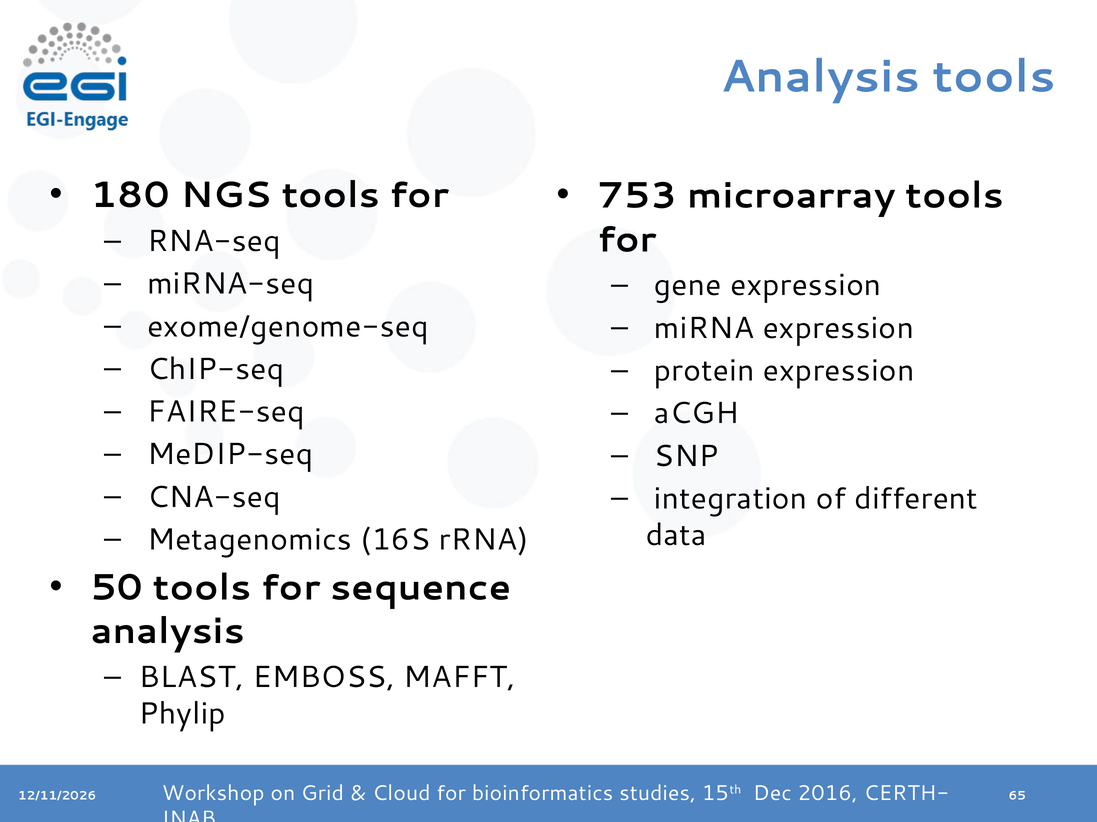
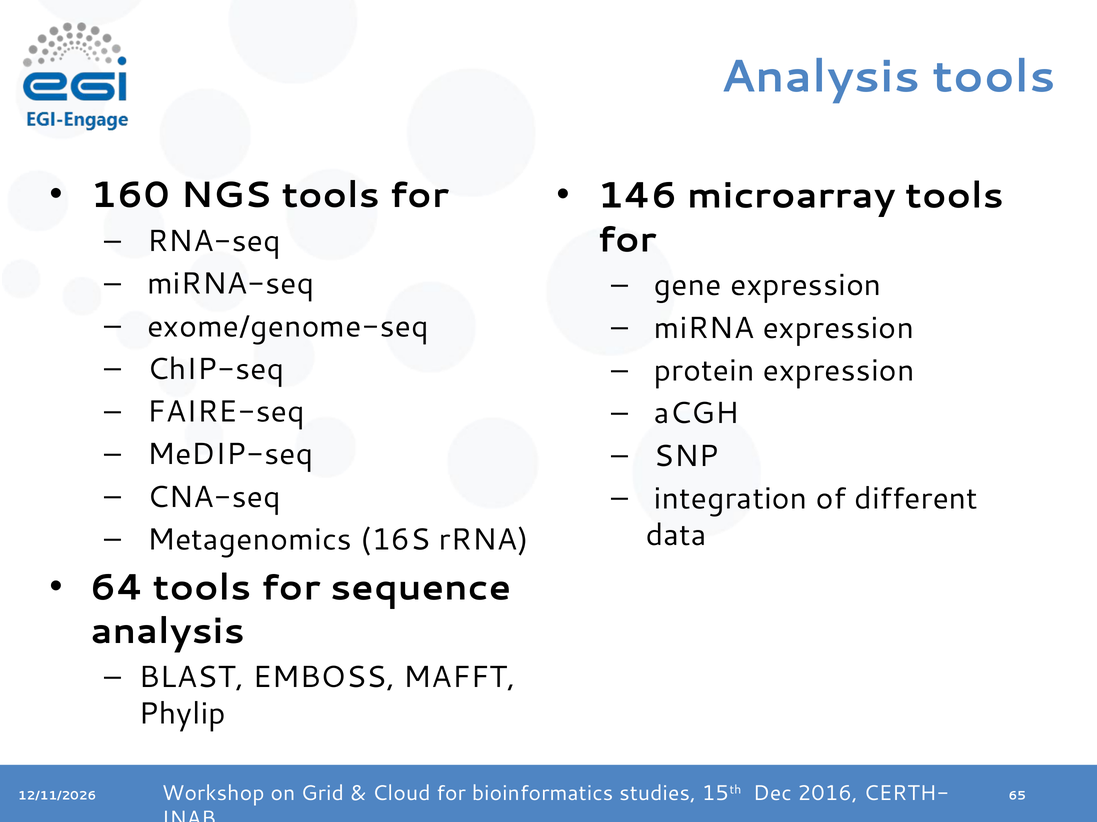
180: 180 -> 160
753: 753 -> 146
50: 50 -> 64
